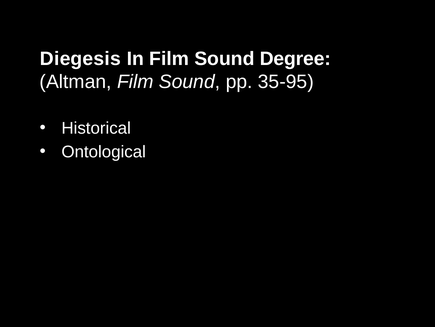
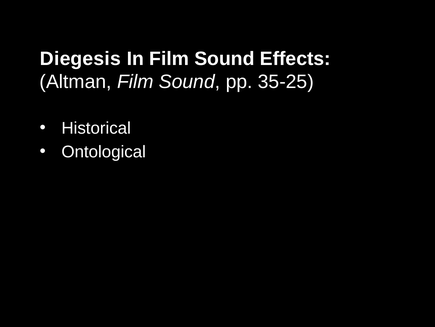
Degree: Degree -> Effects
35-95: 35-95 -> 35-25
